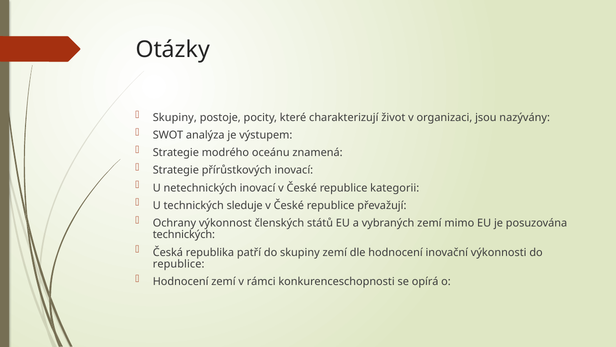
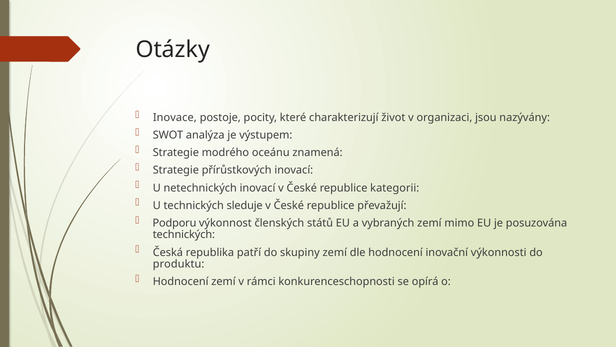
Skupiny at (175, 117): Skupiny -> Inovace
Ochrany: Ochrany -> Podporu
republice at (179, 264): republice -> produktu
